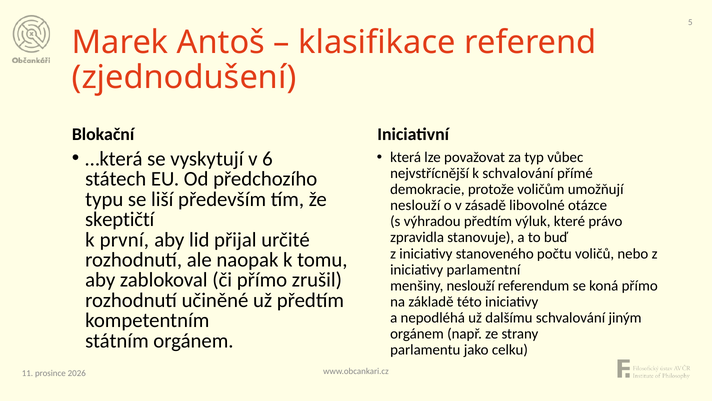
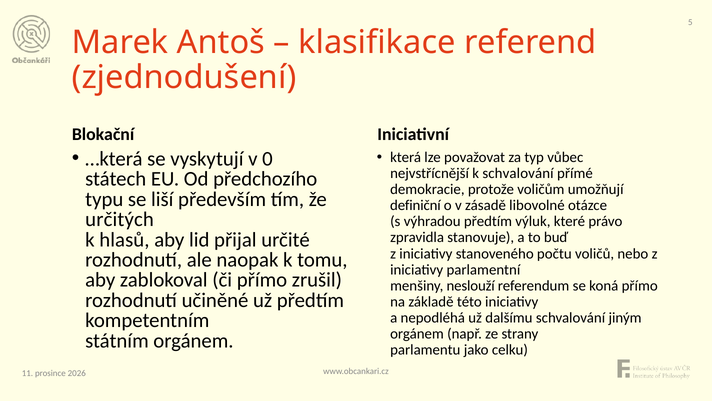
6: 6 -> 0
neslouží at (415, 205): neslouží -> definiční
skeptičtí: skeptičtí -> určitých
první: první -> hlasů
